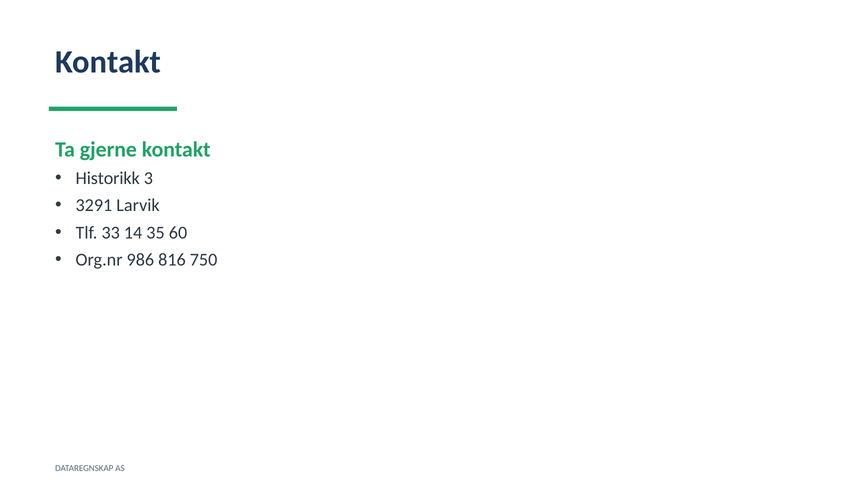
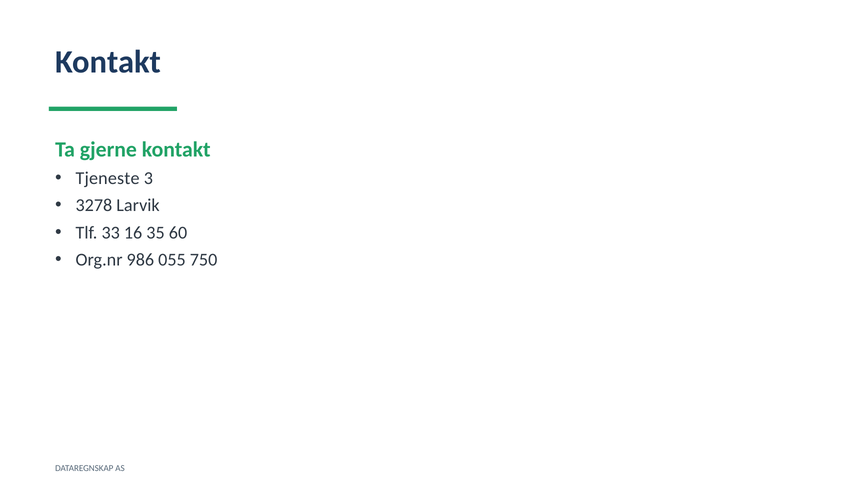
Historikk: Historikk -> Tjeneste
3291: 3291 -> 3278
14: 14 -> 16
816: 816 -> 055
